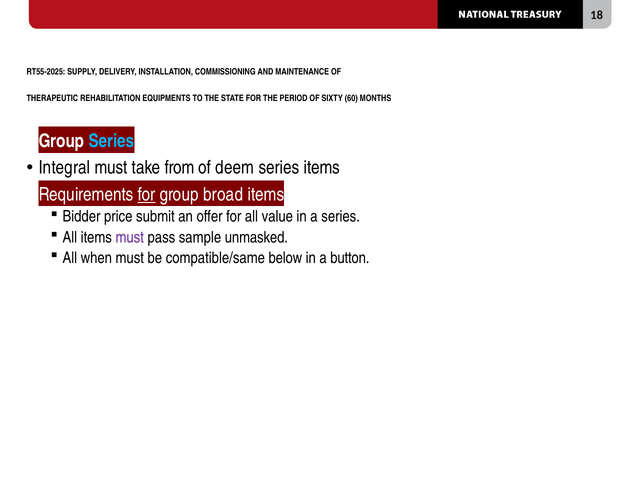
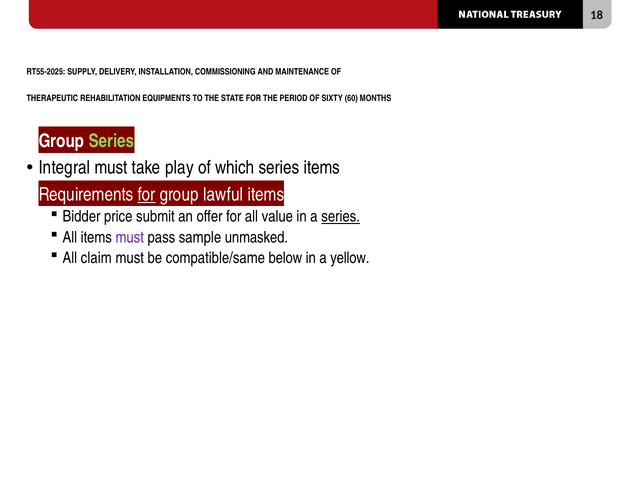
Series at (111, 141) colour: light blue -> light green
from: from -> play
deem: deem -> which
broad: broad -> lawful
series at (341, 217) underline: none -> present
when: when -> claim
button: button -> yellow
